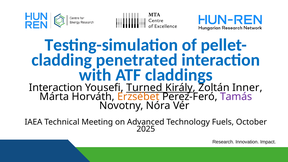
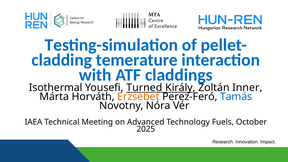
penetrated: penetrated -> temerature
Interaction at (56, 88): Interaction -> Isothermal
Tamás colour: purple -> blue
